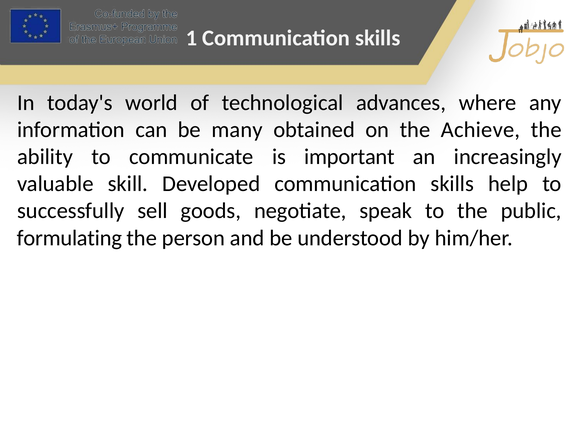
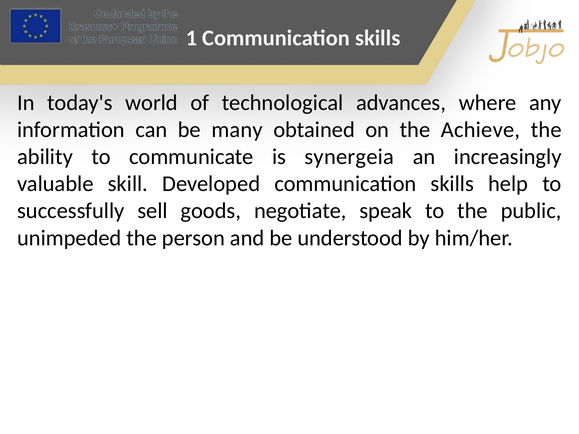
important: important -> synergeia
formulating: formulating -> unimpeded
